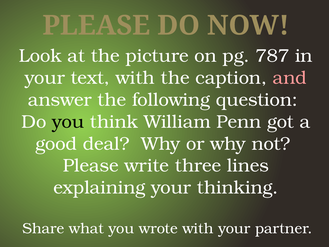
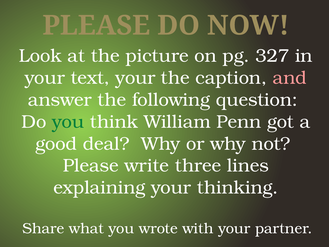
787: 787 -> 327
text with: with -> your
you at (68, 122) colour: black -> green
